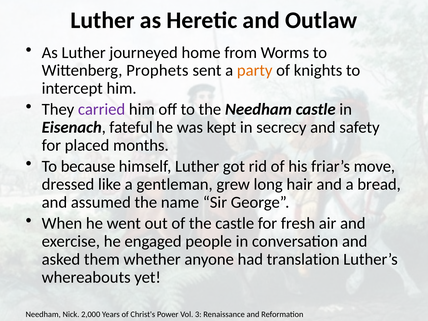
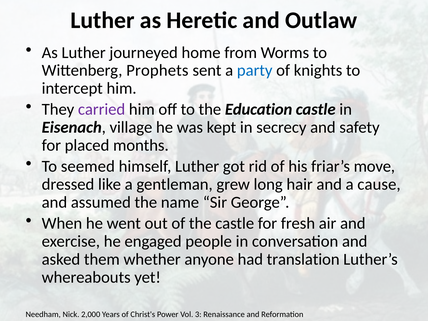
party colour: orange -> blue
the Needham: Needham -> Education
fateful: fateful -> village
because: because -> seemed
bread: bread -> cause
